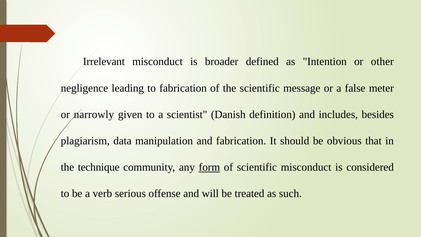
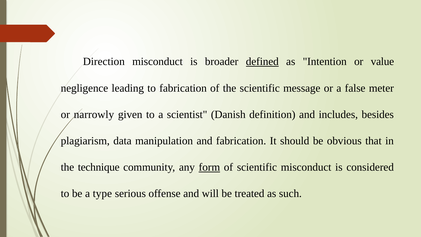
Irrelevant: Irrelevant -> Direction
defined underline: none -> present
other: other -> value
verb: verb -> type
